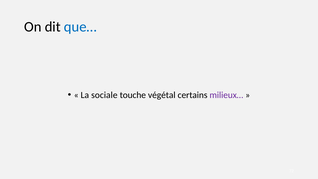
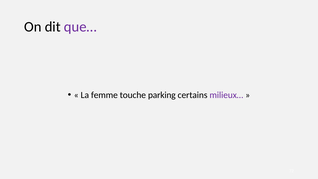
que… colour: blue -> purple
sociale: sociale -> femme
végétal: végétal -> parking
